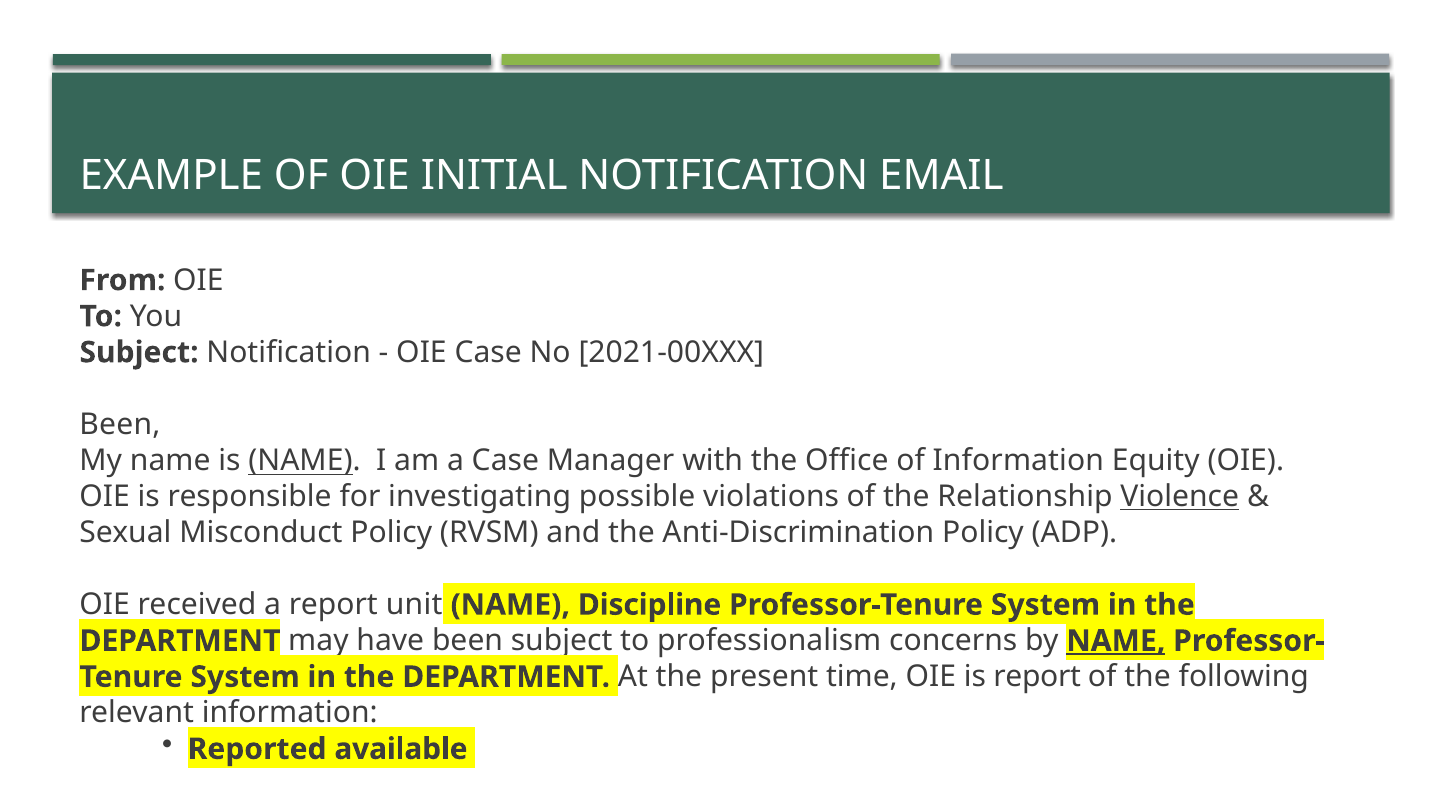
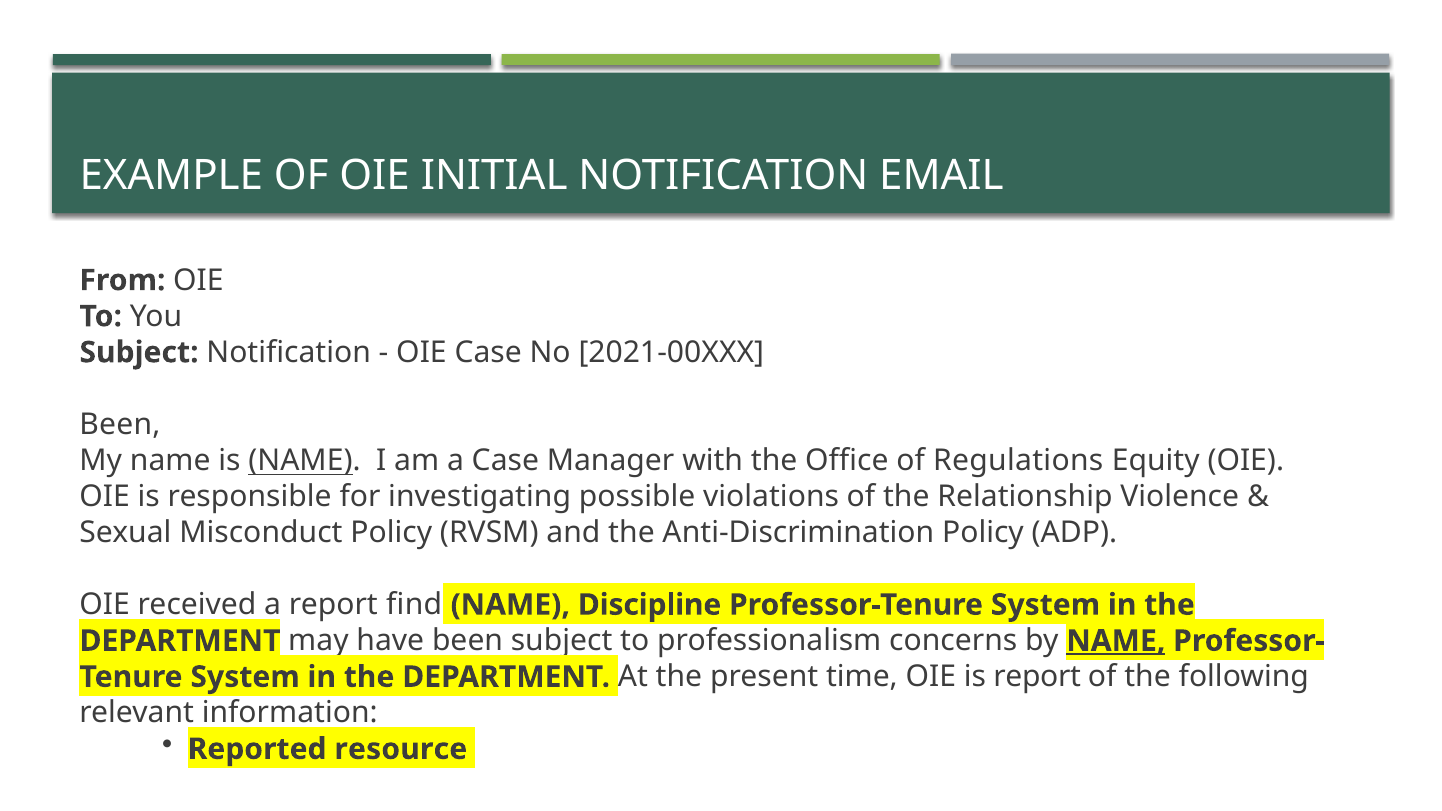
of Information: Information -> Regulations
Violence underline: present -> none
unit: unit -> find
available: available -> resource
